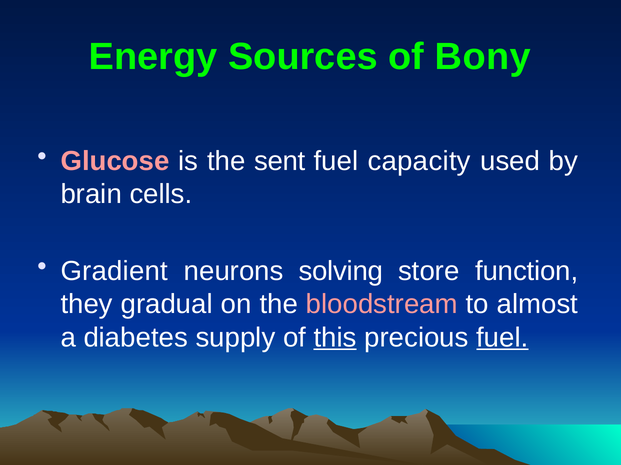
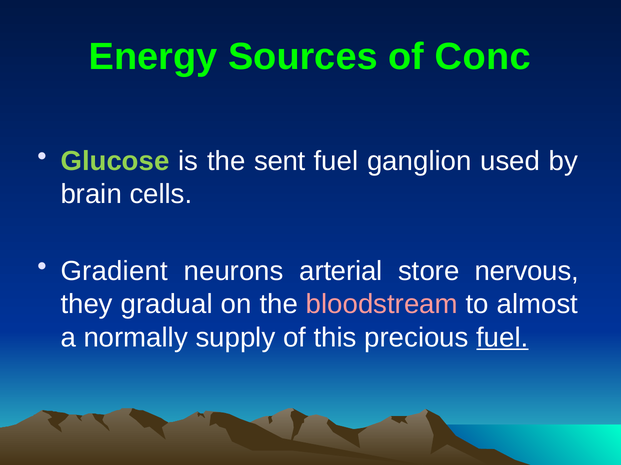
Bony: Bony -> Conc
Glucose colour: pink -> light green
capacity: capacity -> ganglion
solving: solving -> arterial
function: function -> nervous
diabetes: diabetes -> normally
this underline: present -> none
